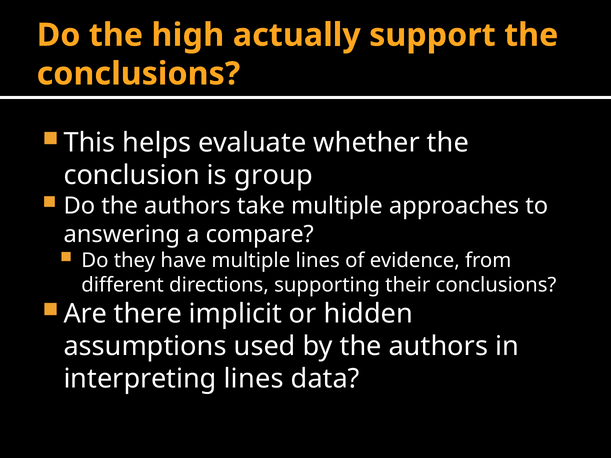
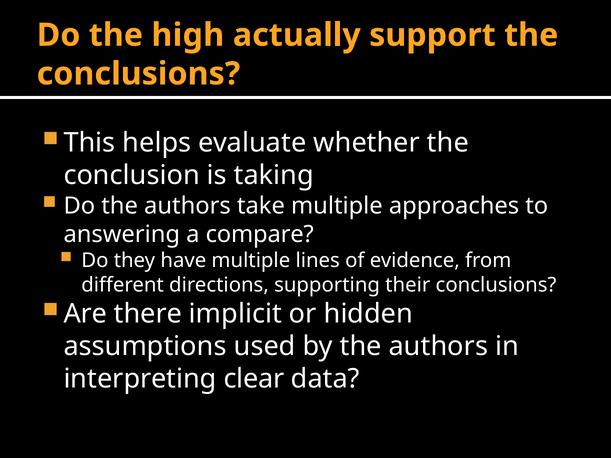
group: group -> taking
interpreting lines: lines -> clear
